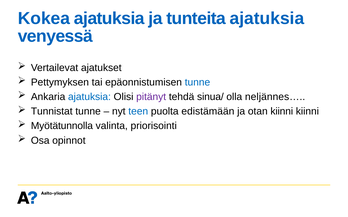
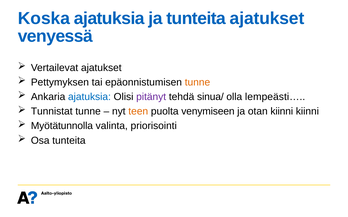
Kokea: Kokea -> Koska
tunteita ajatuksia: ajatuksia -> ajatukset
tunne at (197, 82) colour: blue -> orange
neljännes…: neljännes… -> lempeästi…
teen colour: blue -> orange
edistämään: edistämään -> venymiseen
Osa opinnot: opinnot -> tunteita
